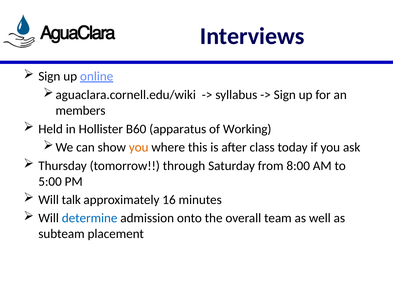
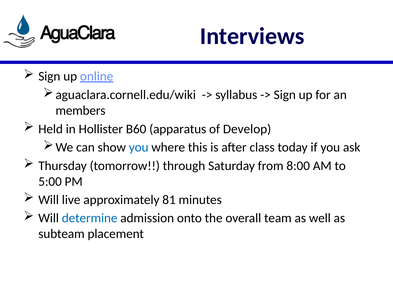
Working: Working -> Develop
you at (139, 147) colour: orange -> blue
talk: talk -> live
16: 16 -> 81
